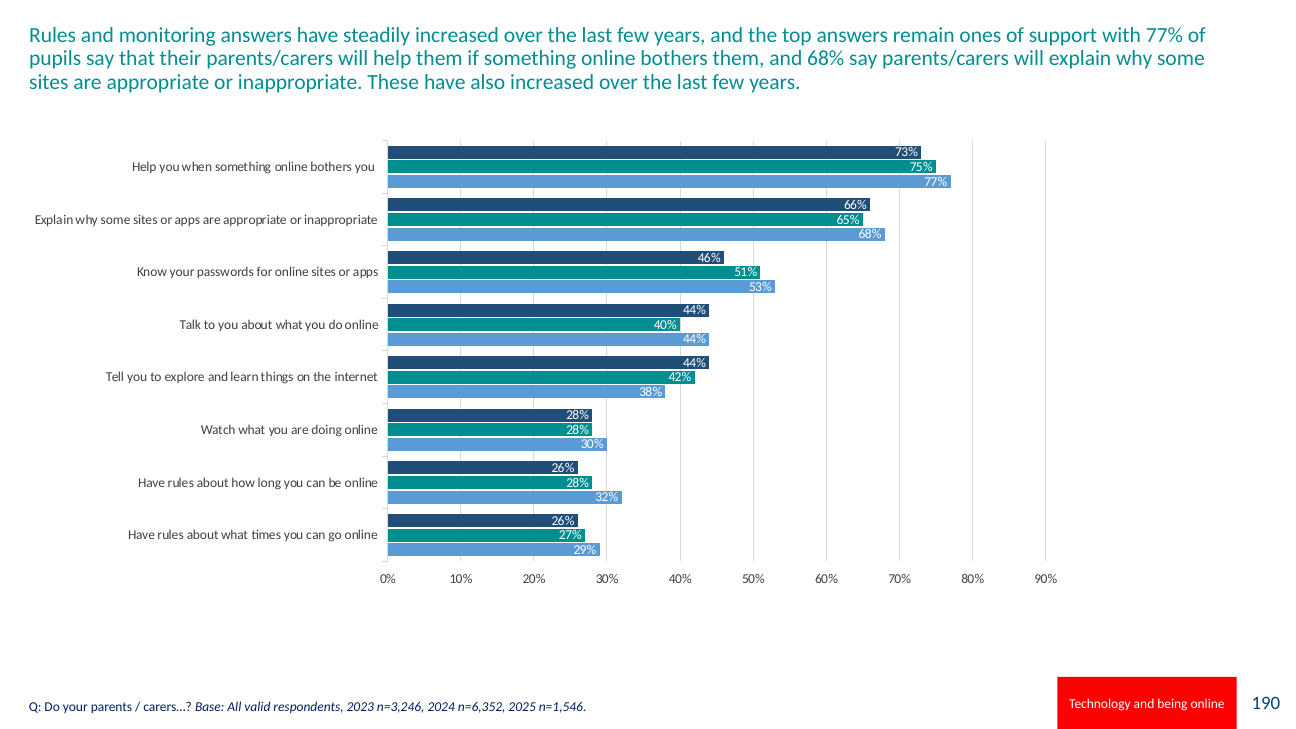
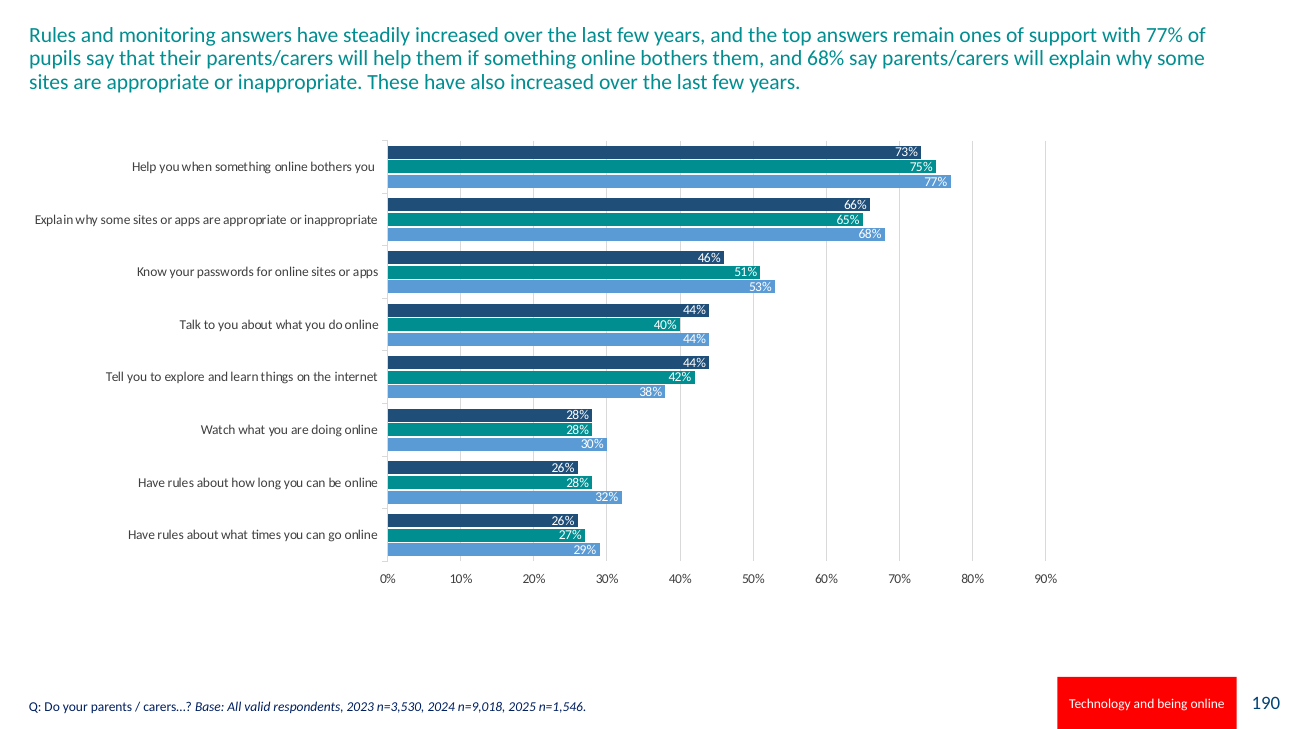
n=3,246: n=3,246 -> n=3,530
n=6,352: n=6,352 -> n=9,018
